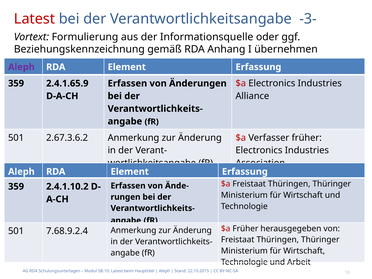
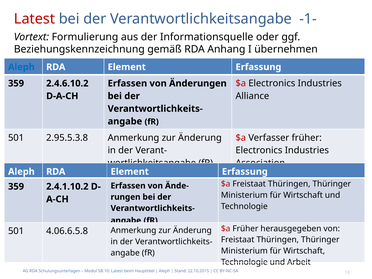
-3-: -3- -> -1-
Aleph at (21, 67) colour: purple -> blue
2.4.1.65.9: 2.4.1.65.9 -> 2.4.6.10.2
2.67.3.6.2: 2.67.3.6.2 -> 2.95.5.3.8
7.68.9.2.4: 7.68.9.2.4 -> 4.06.6.5.8
